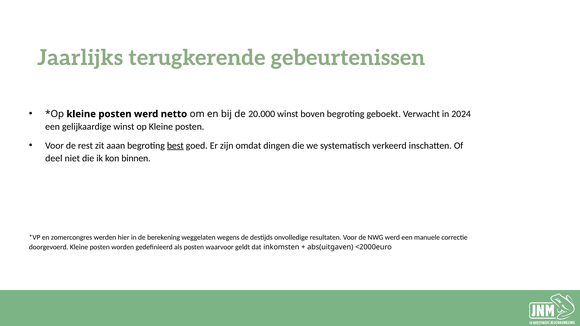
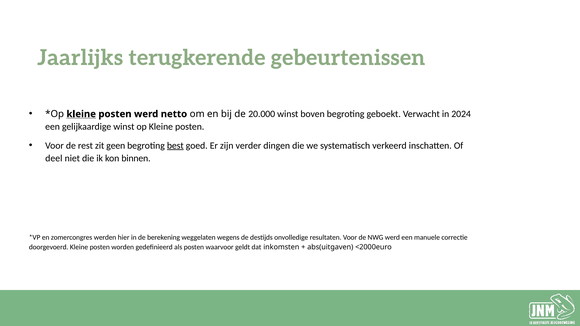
kleine at (81, 114) underline: none -> present
aaan: aaan -> geen
omdat: omdat -> verder
